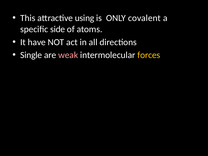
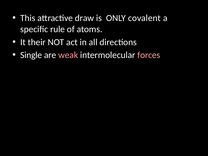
using: using -> draw
side: side -> rule
have: have -> their
forces colour: yellow -> pink
